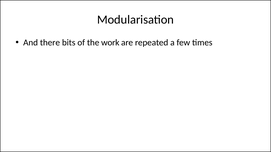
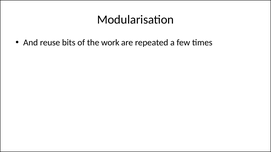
there: there -> reuse
